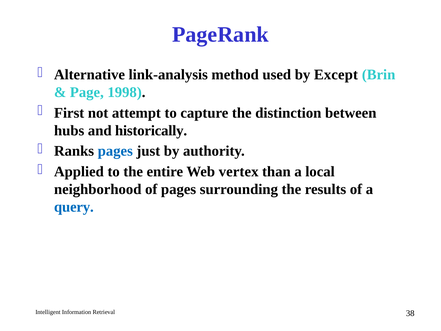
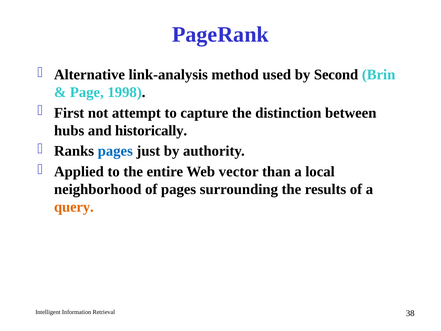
Except: Except -> Second
vertex: vertex -> vector
query colour: blue -> orange
